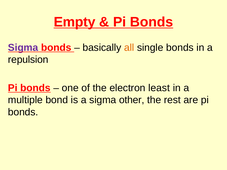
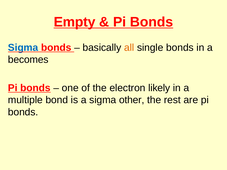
Sigma at (23, 48) colour: purple -> blue
repulsion: repulsion -> becomes
least: least -> likely
